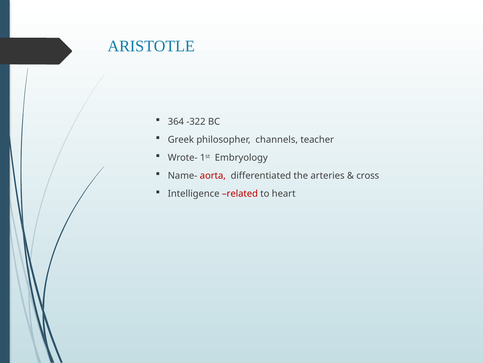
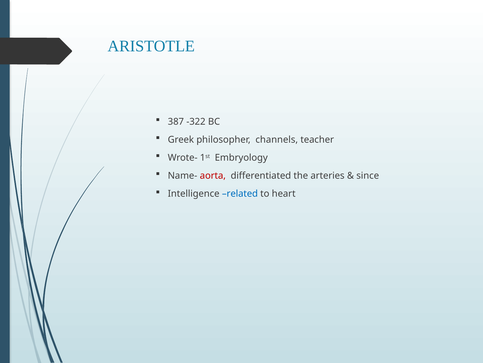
364: 364 -> 387
cross: cross -> since
related colour: red -> blue
